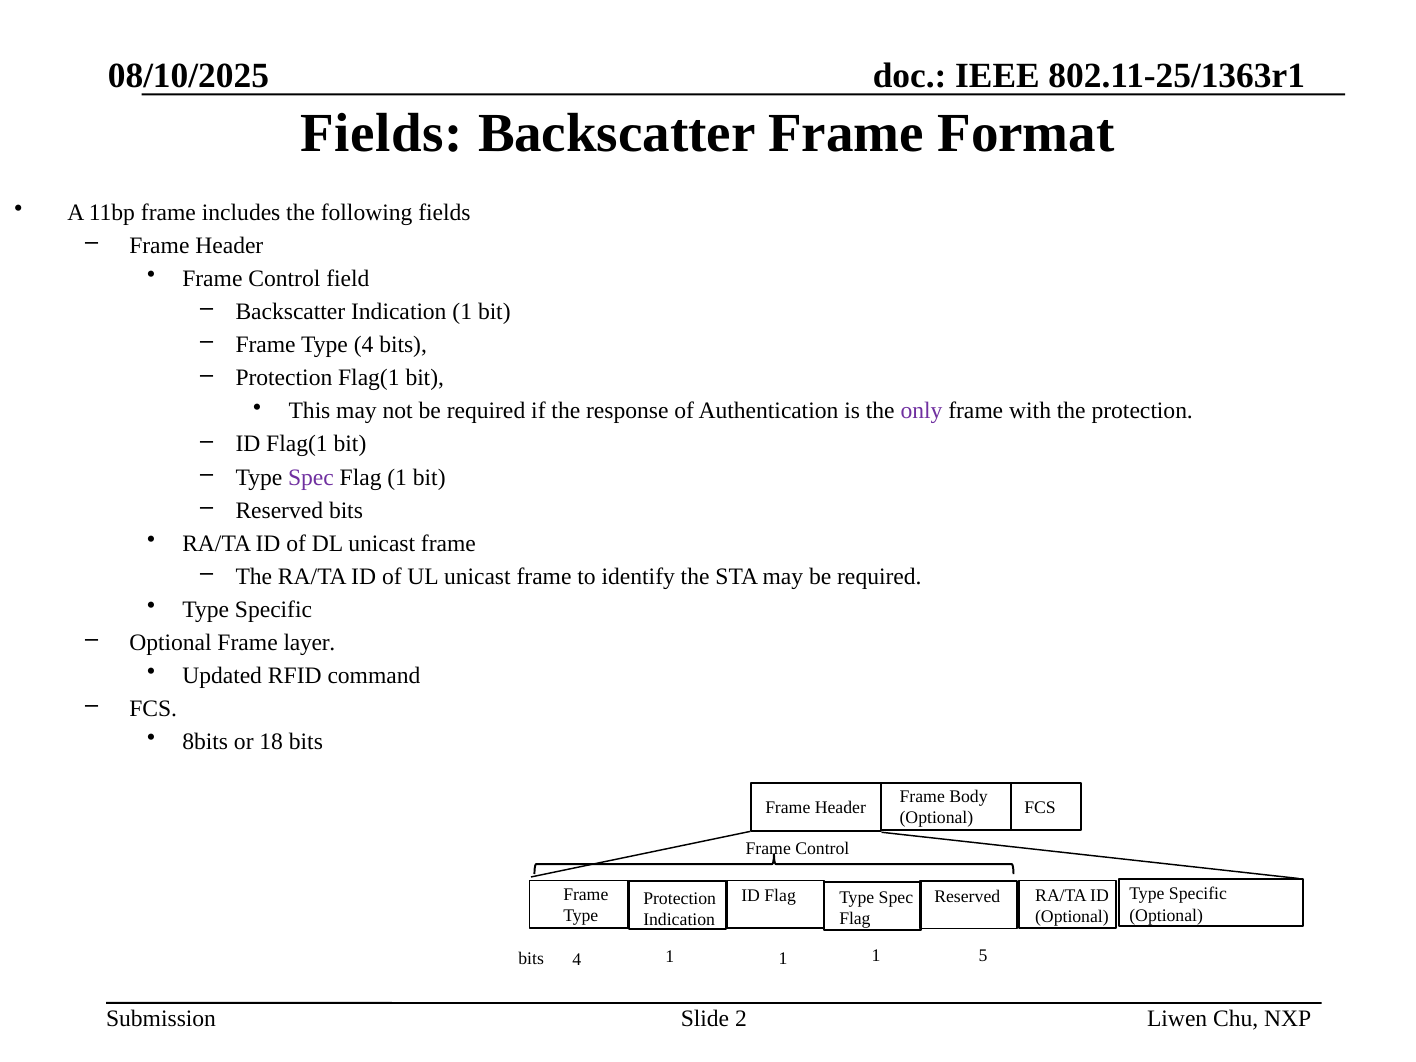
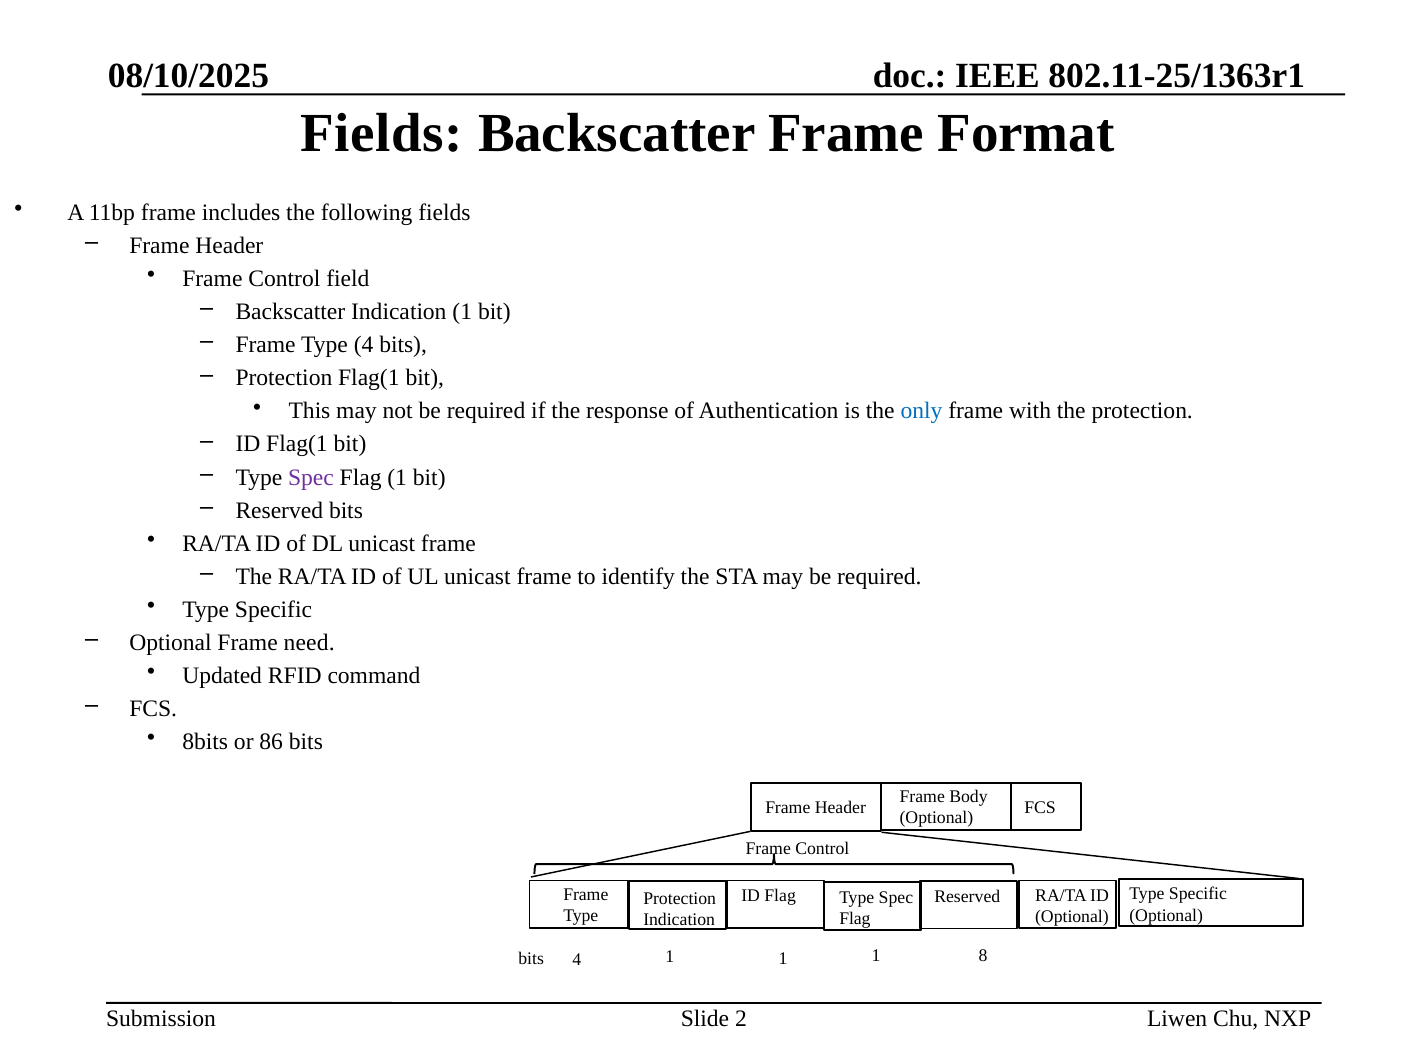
only colour: purple -> blue
layer: layer -> need
18: 18 -> 86
5: 5 -> 8
